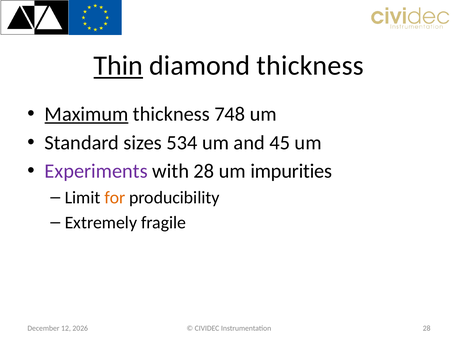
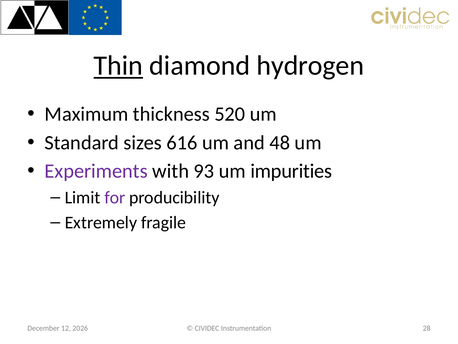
diamond thickness: thickness -> hydrogen
Maximum underline: present -> none
748: 748 -> 520
534: 534 -> 616
45: 45 -> 48
with 28: 28 -> 93
for colour: orange -> purple
